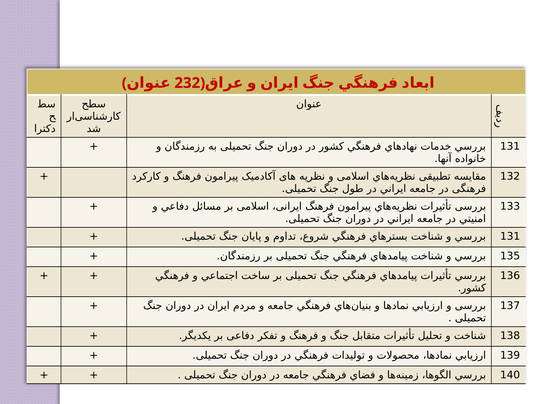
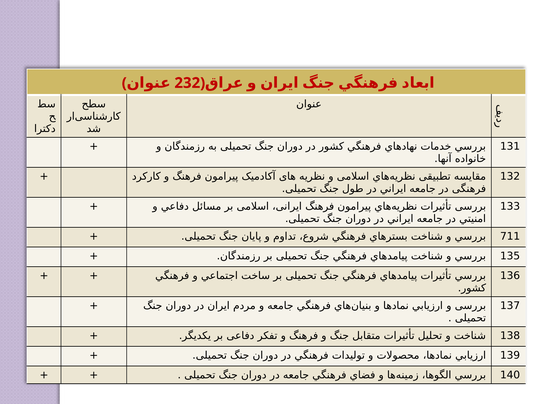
131 at (510, 237): 131 -> 711
